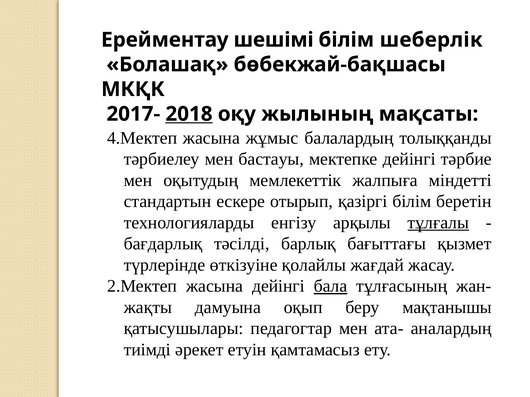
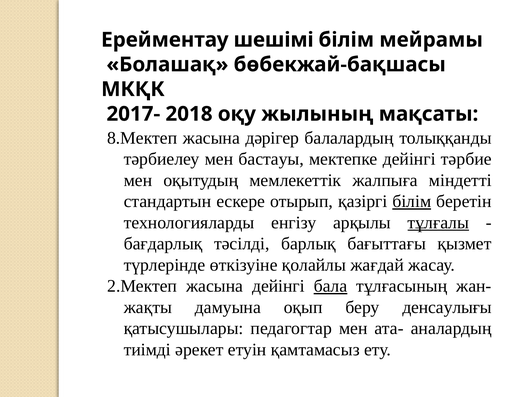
шеберлік: шеберлік -> мейрамы
2018 underline: present -> none
4.Мектеп: 4.Мектеп -> 8.Мектеп
жұмыс: жұмыс -> дәрігер
білім at (412, 202) underline: none -> present
мақтанышы: мақтанышы -> денсаулығы
